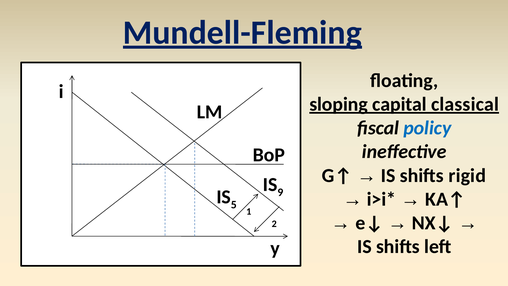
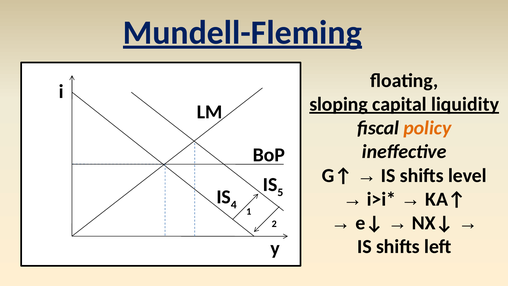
classical: classical -> liquidity
policy colour: blue -> orange
rigid: rigid -> level
9: 9 -> 5
5: 5 -> 4
